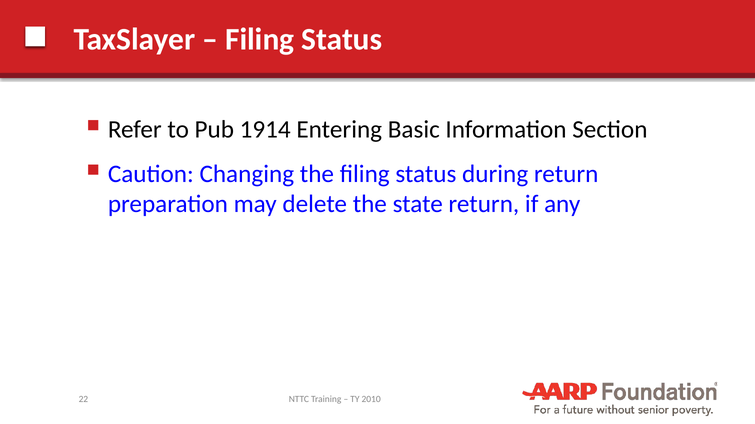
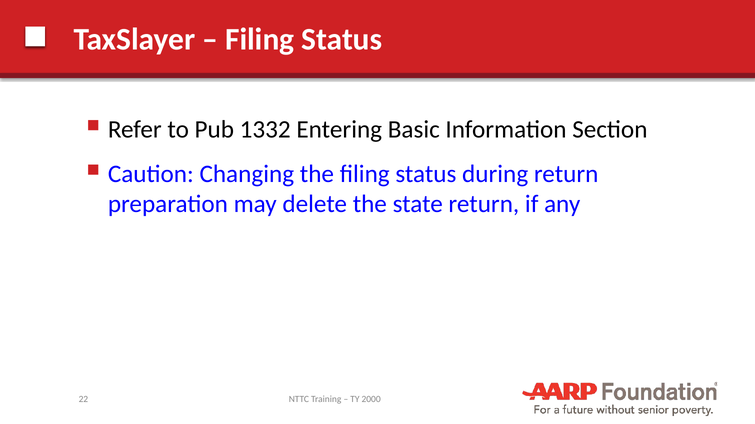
1914: 1914 -> 1332
2010: 2010 -> 2000
